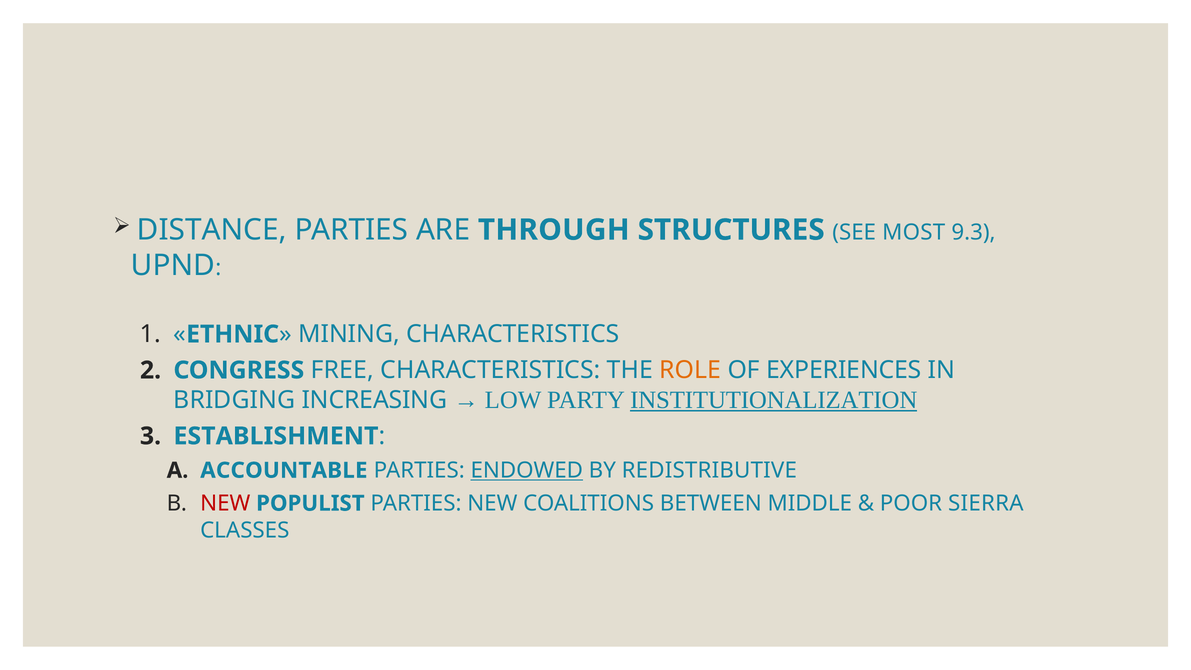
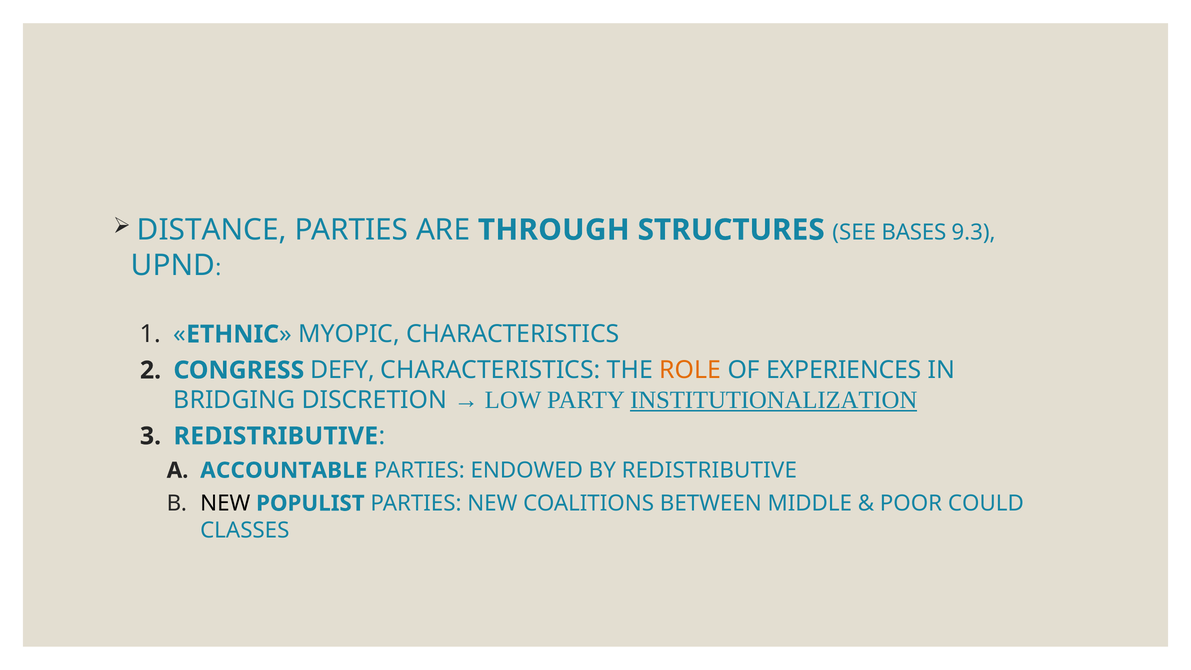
MOST: MOST -> BASES
MINING: MINING -> MYOPIC
FREE: FREE -> DEFY
INCREASING: INCREASING -> DISCRETION
ESTABLISHMENT at (276, 436): ESTABLISHMENT -> REDISTRIBUTIVE
ENDOWED underline: present -> none
NEW at (225, 503) colour: red -> black
SIERRA: SIERRA -> COULD
